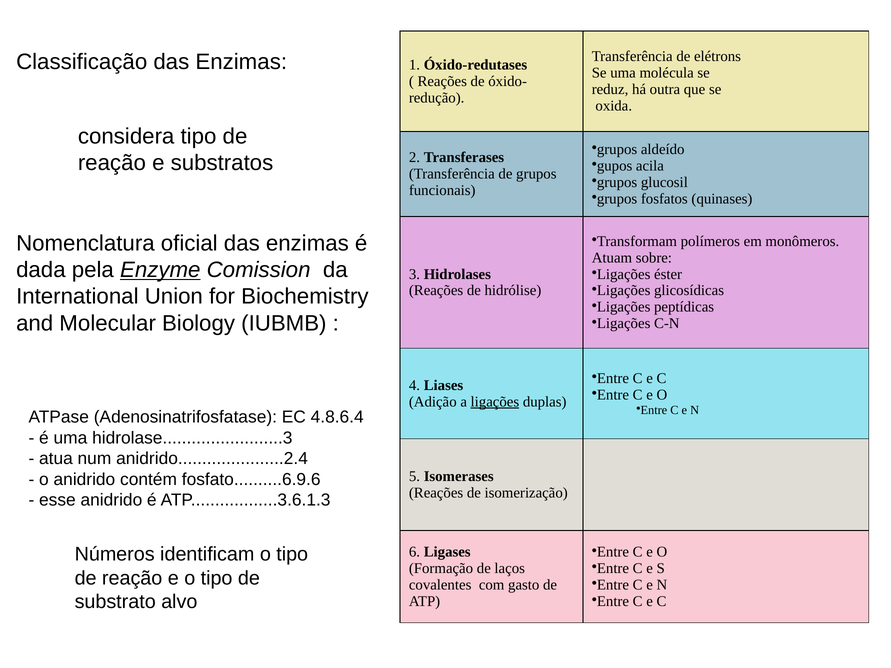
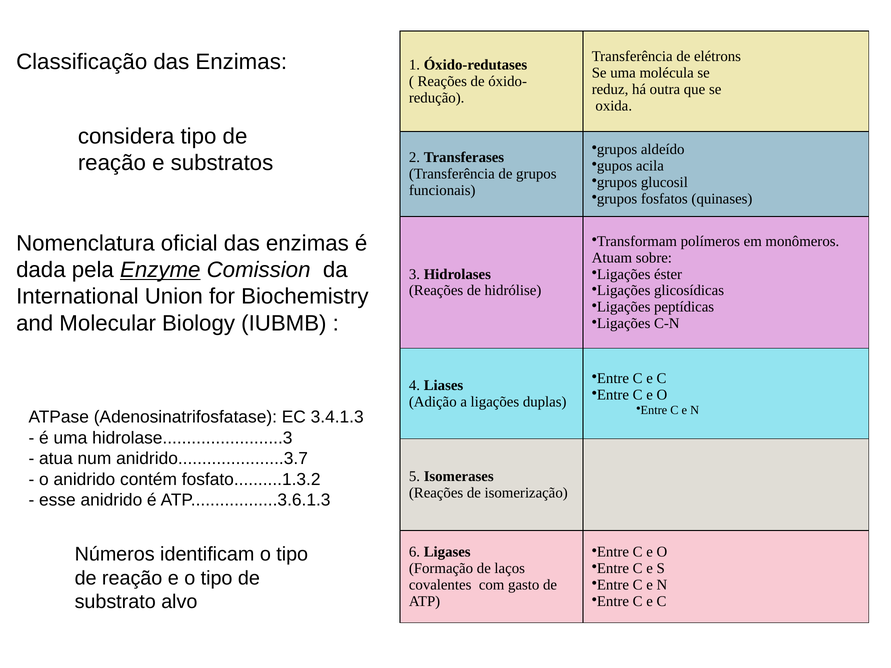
ligações at (495, 402) underline: present -> none
4.8.6.4: 4.8.6.4 -> 3.4.1.3
anidrido......................2.4: anidrido......................2.4 -> anidrido......................3.7
fosfato..........6.9.6: fosfato..........6.9.6 -> fosfato..........1.3.2
